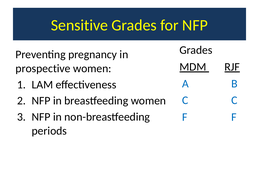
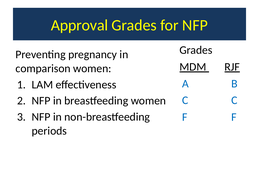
Sensitive: Sensitive -> Approval
prospective: prospective -> comparison
